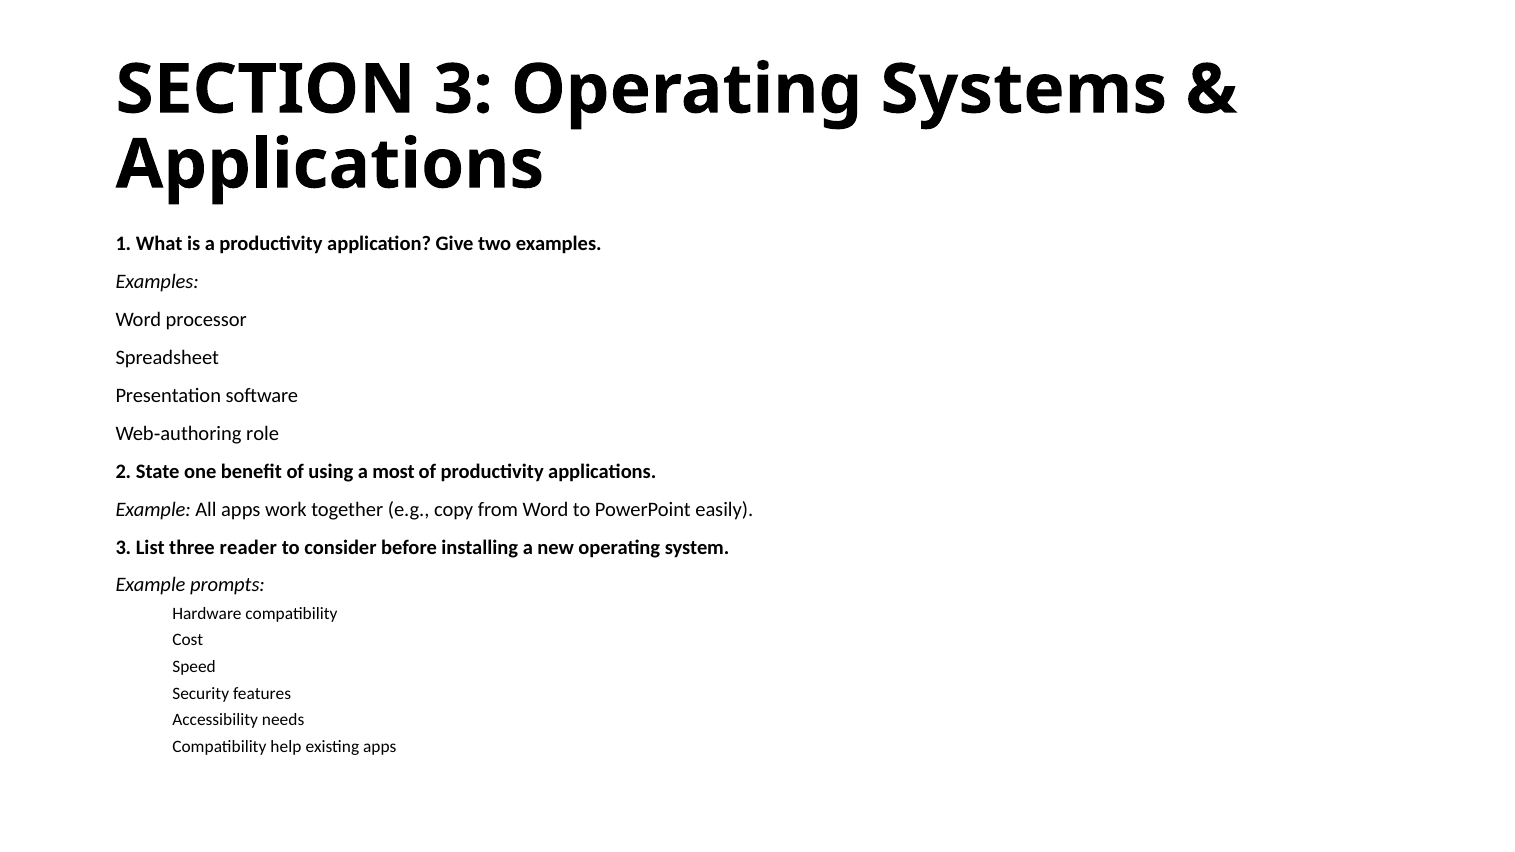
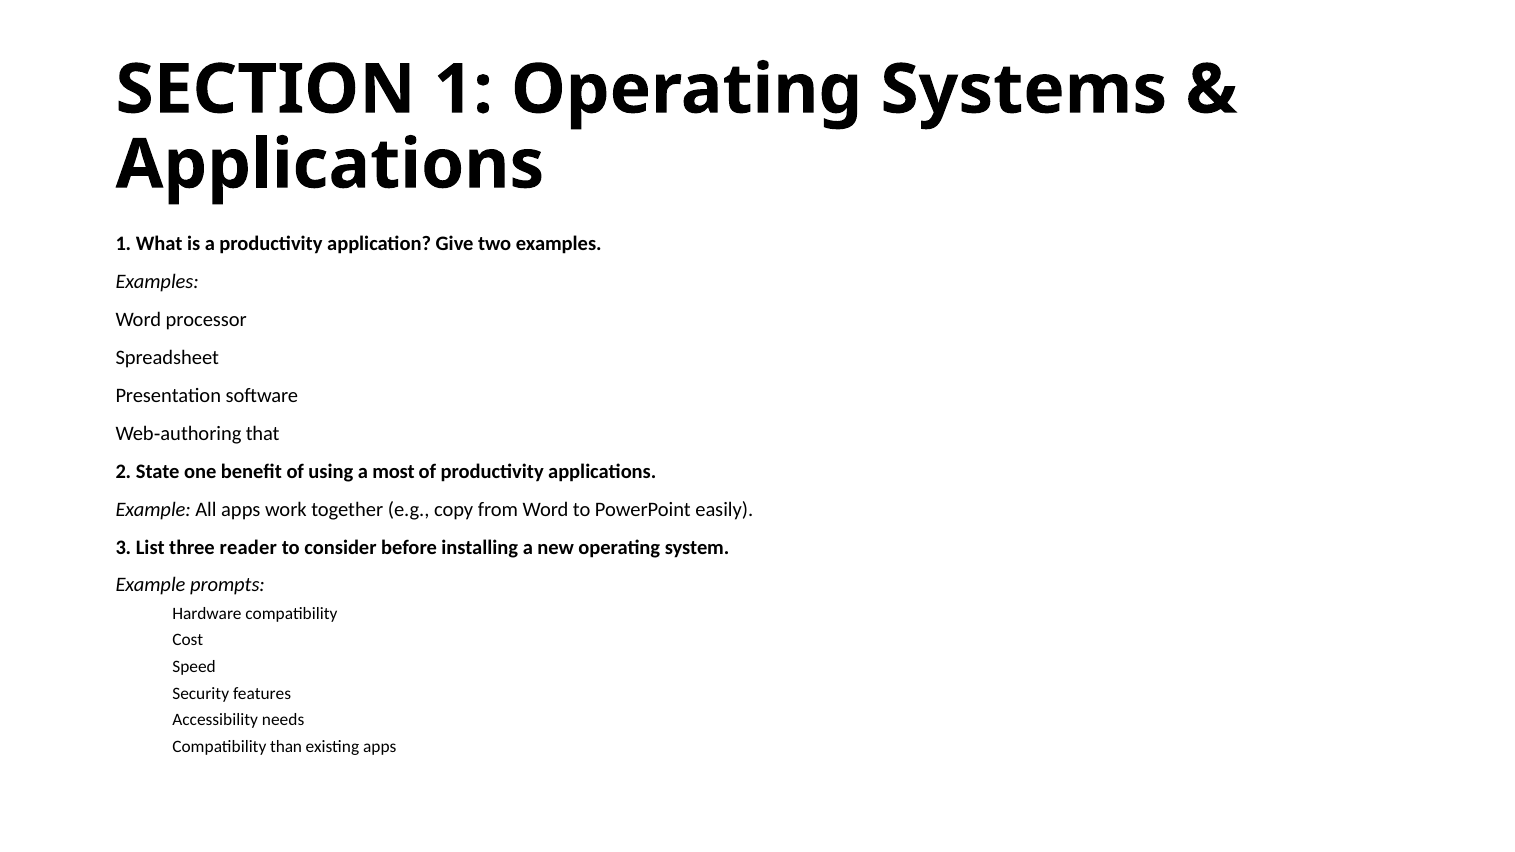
SECTION 3: 3 -> 1
role: role -> that
help: help -> than
